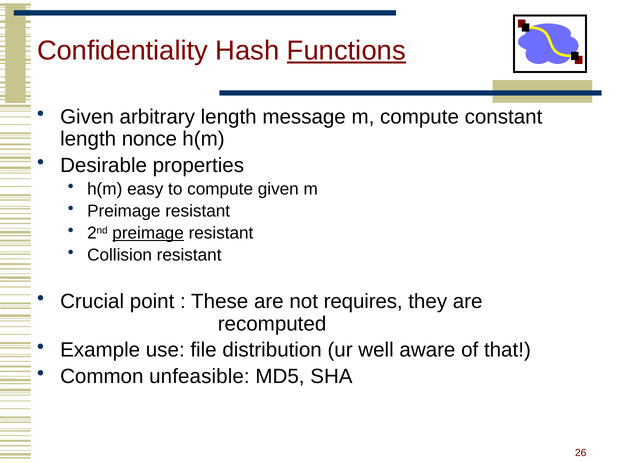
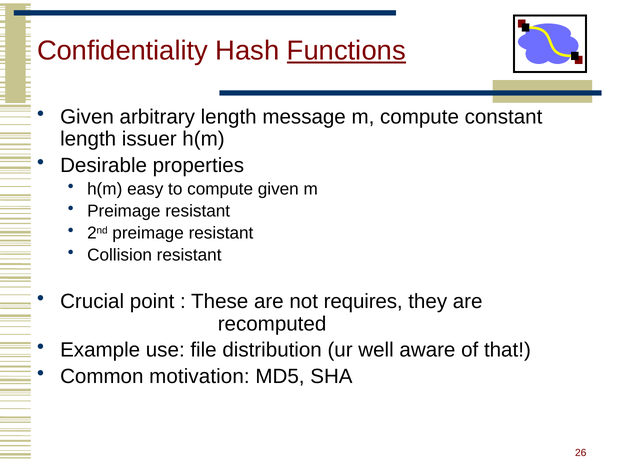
nonce: nonce -> issuer
preimage at (148, 233) underline: present -> none
unfeasible: unfeasible -> motivation
